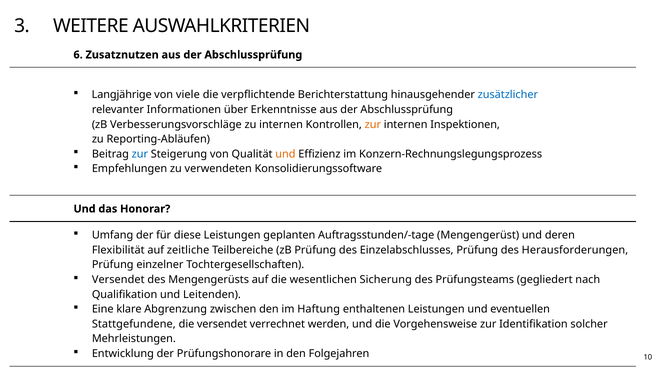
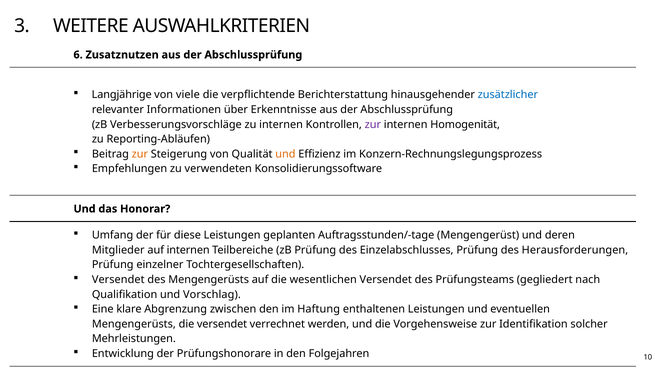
zur at (373, 125) colour: orange -> purple
Inspektionen: Inspektionen -> Homogenität
zur at (140, 154) colour: blue -> orange
Flexibilität: Flexibilität -> Mitglieder
auf zeitliche: zeitliche -> internen
wesentlichen Sicherung: Sicherung -> Versendet
Leitenden: Leitenden -> Vorschlag
Stattgefundene at (134, 324): Stattgefundene -> Mengengerüsts
